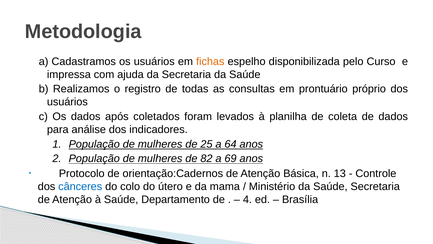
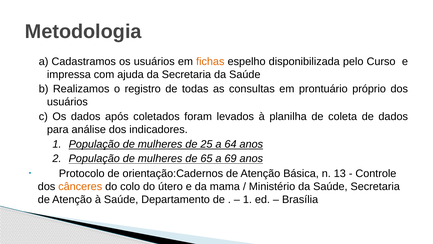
82: 82 -> 65
cânceres colour: blue -> orange
4 at (247, 199): 4 -> 1
